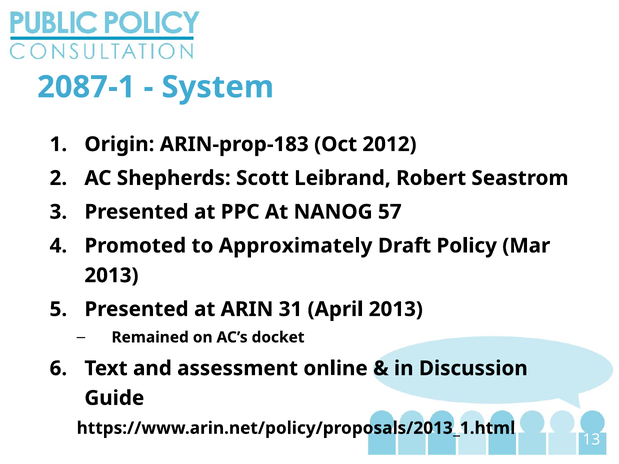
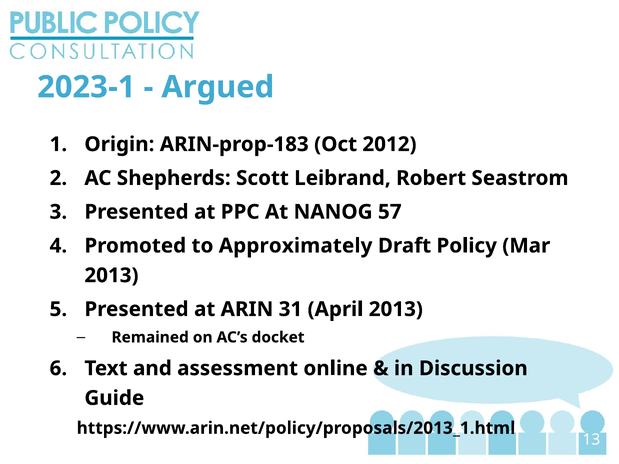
2087-1: 2087-1 -> 2023-1
System: System -> Argued
